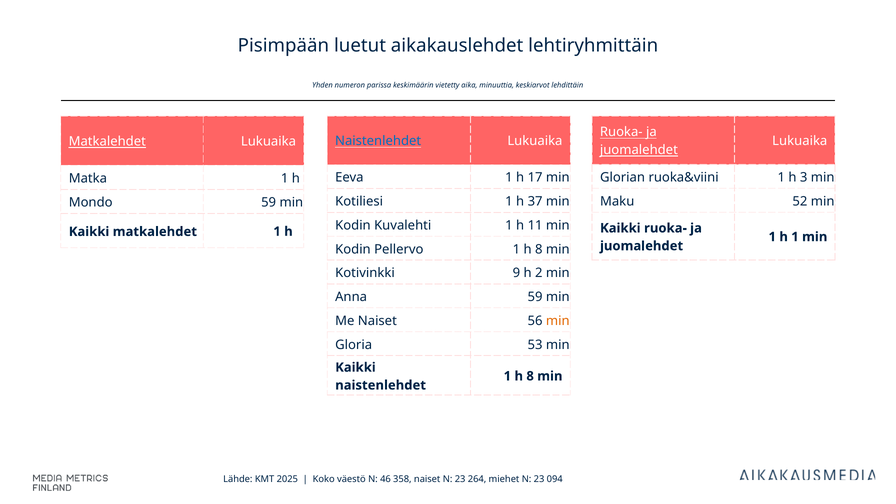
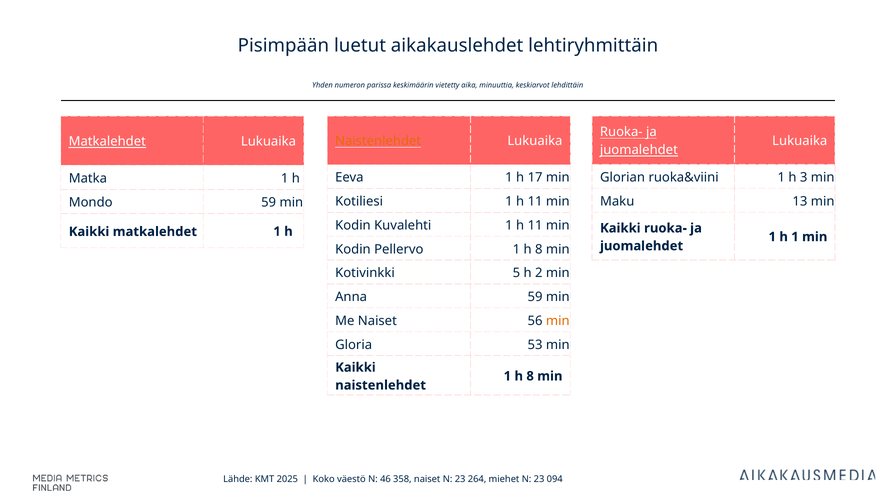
Naistenlehdet at (378, 141) colour: blue -> orange
52: 52 -> 13
Kotiliesi 1 h 37: 37 -> 11
9: 9 -> 5
